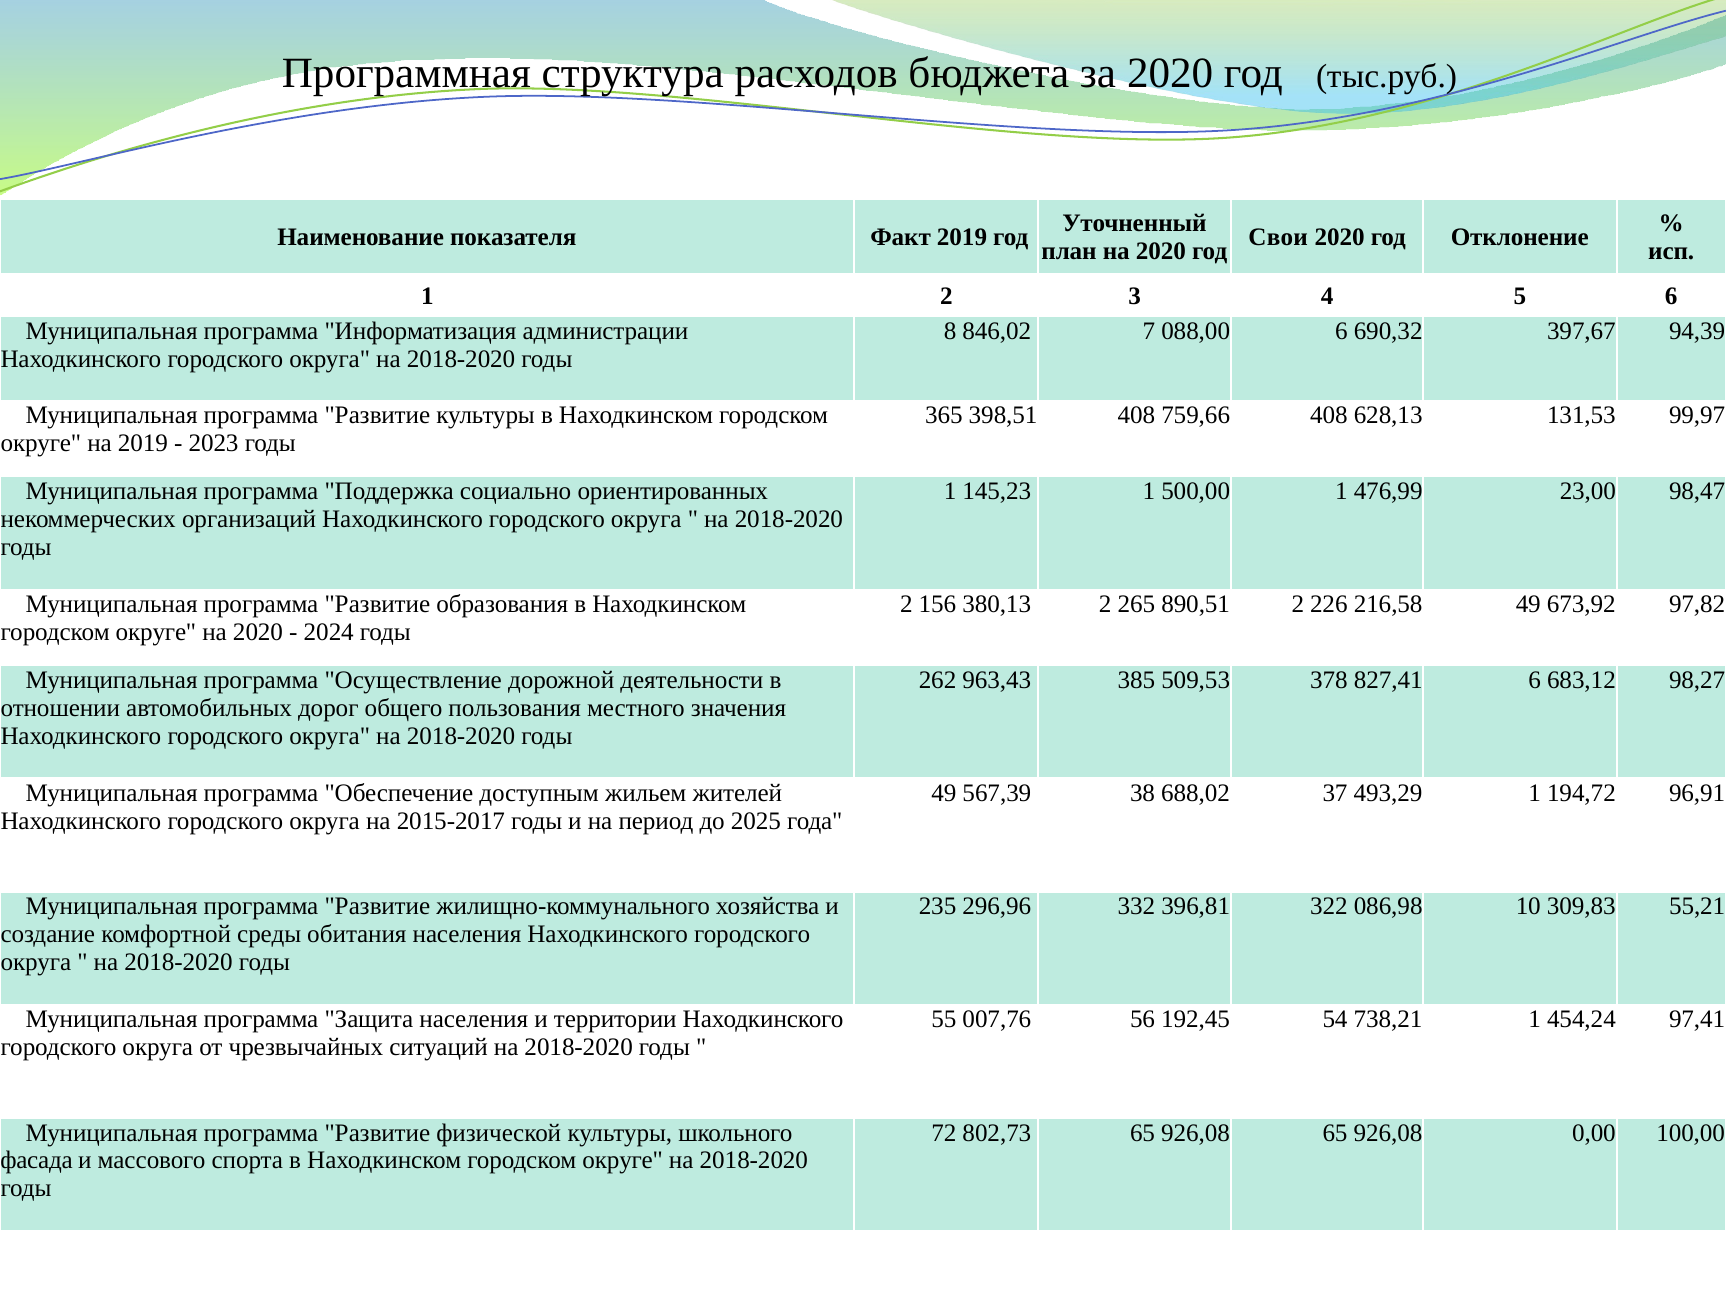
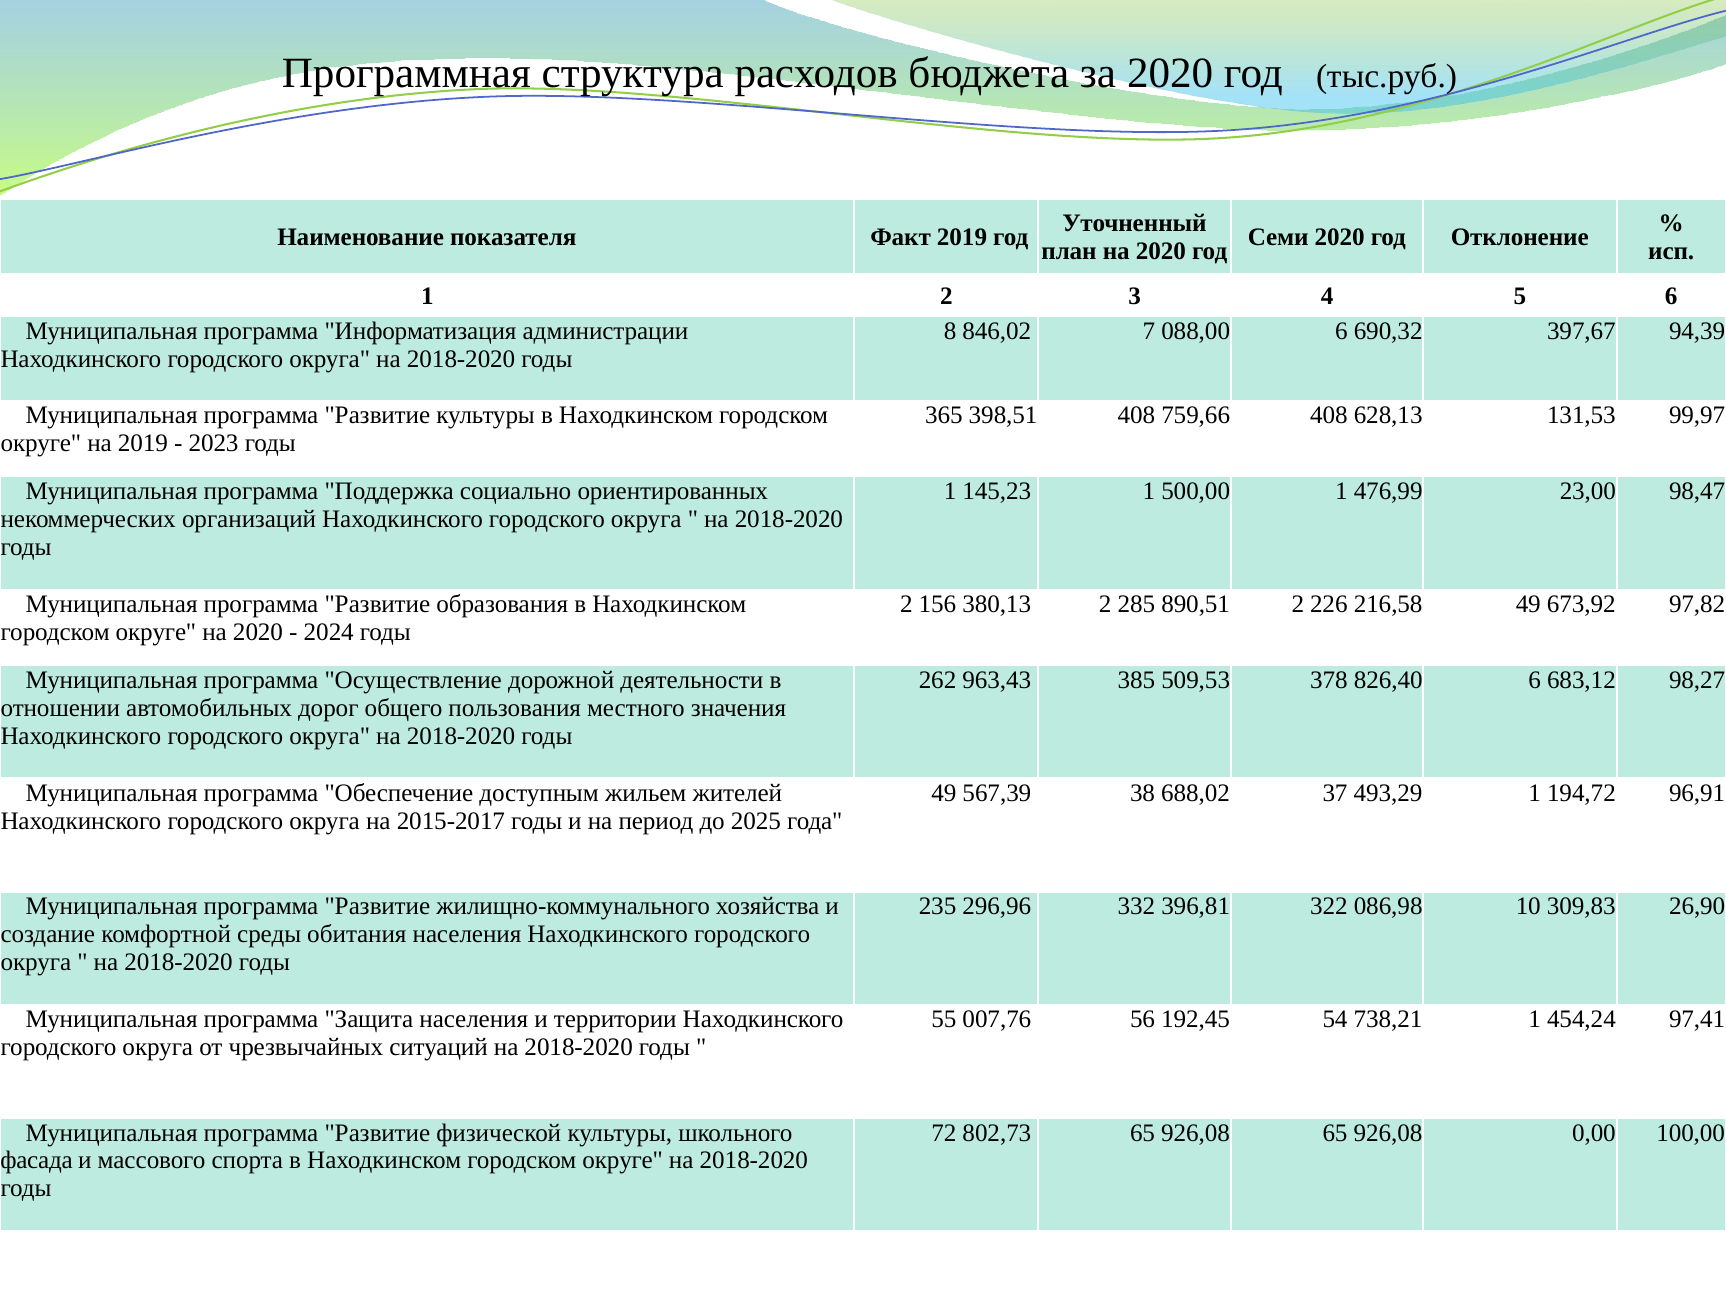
Свои: Свои -> Семи
265: 265 -> 285
827,41: 827,41 -> 826,40
55,21: 55,21 -> 26,90
